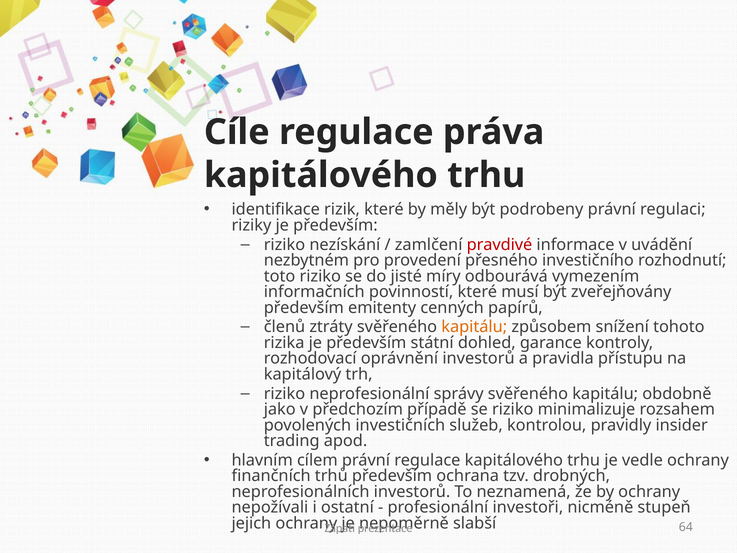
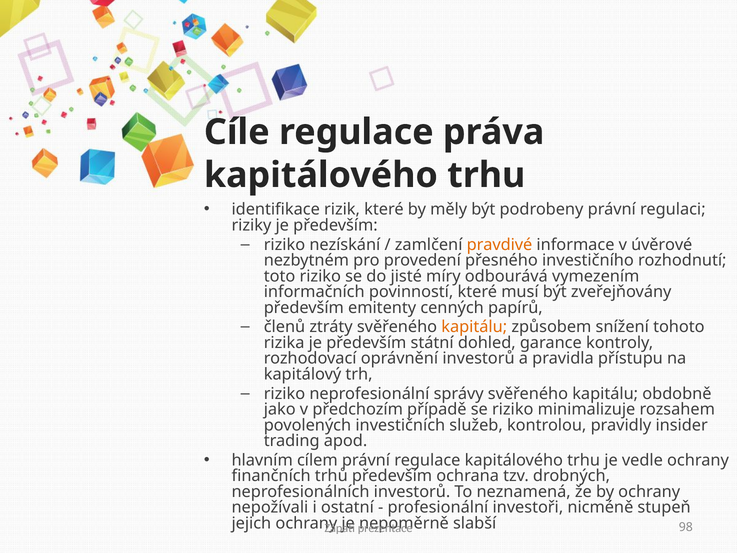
pravdivé colour: red -> orange
uvádění: uvádění -> úvěrové
64: 64 -> 98
